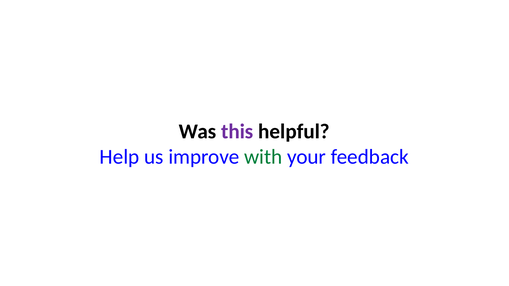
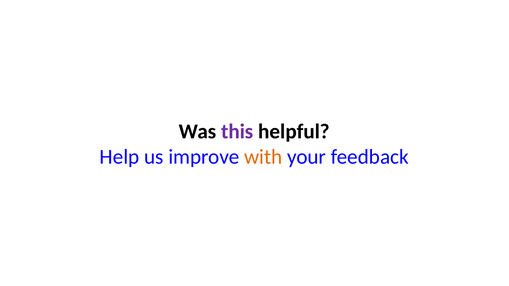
with colour: green -> orange
